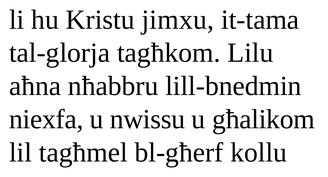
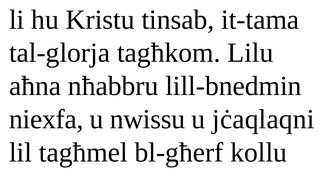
jimxu: jimxu -> tinsab
għalikom: għalikom -> jċaqlaqni
